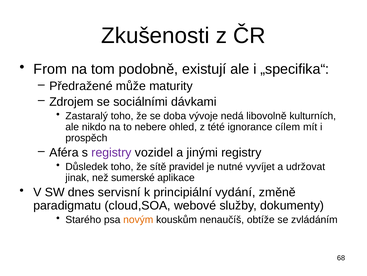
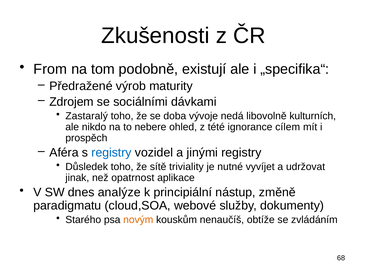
může: může -> výrob
registry at (112, 152) colour: purple -> blue
pravidel: pravidel -> triviality
sumerské: sumerské -> opatrnost
servisní: servisní -> analýze
vydání: vydání -> nástup
